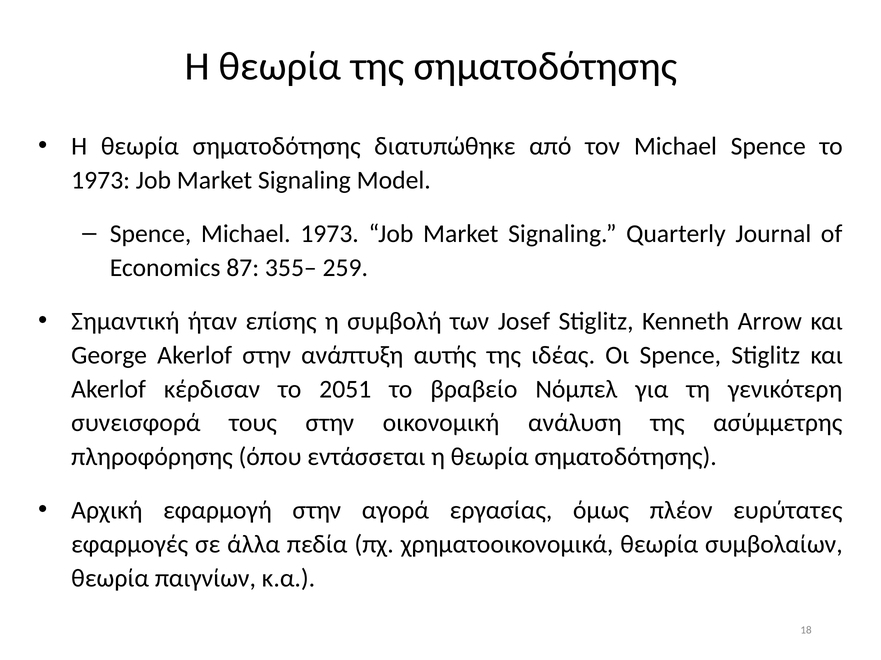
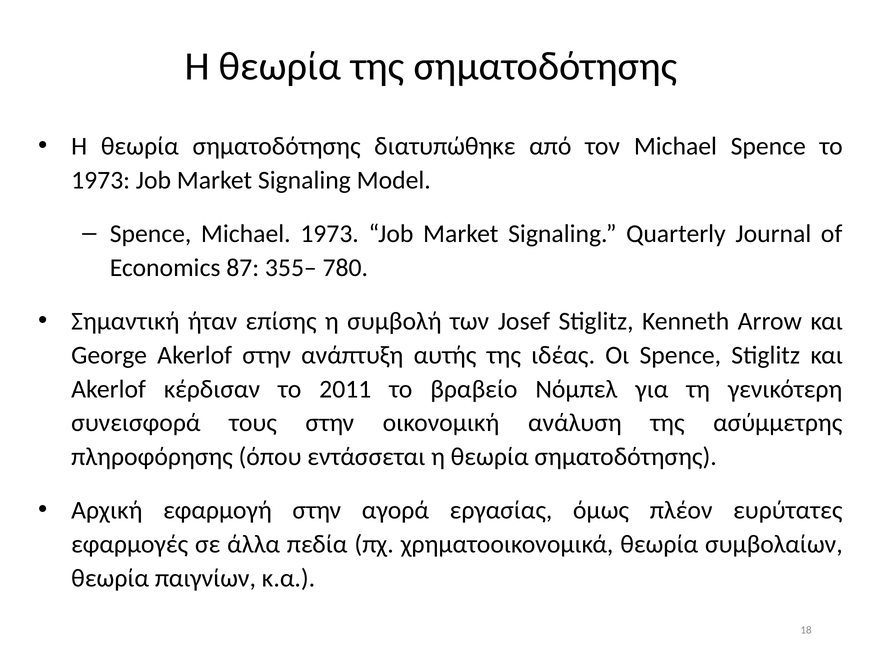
259: 259 -> 780
2051: 2051 -> 2011
